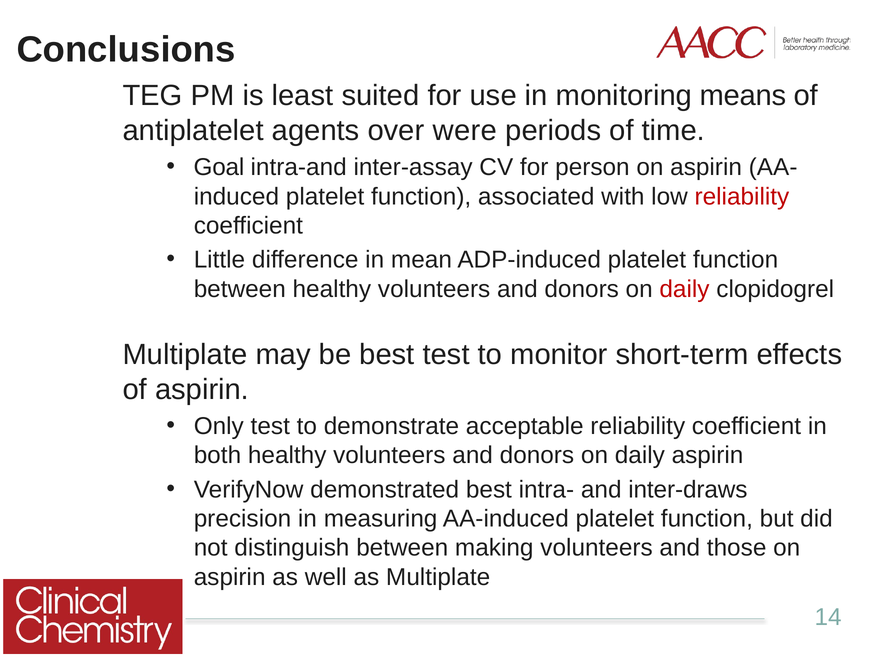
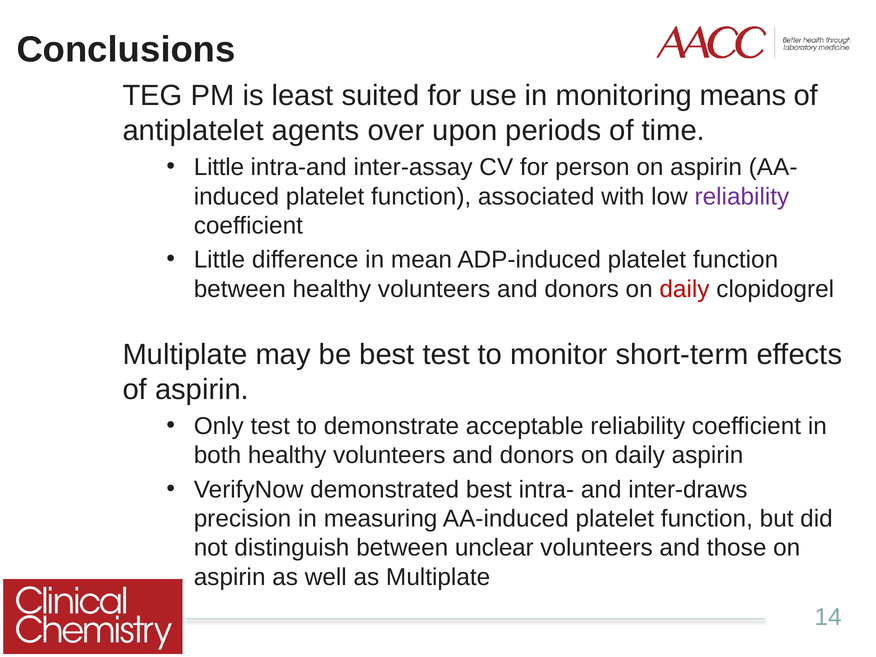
were: were -> upon
Goal at (219, 167): Goal -> Little
reliability at (742, 196) colour: red -> purple
making: making -> unclear
